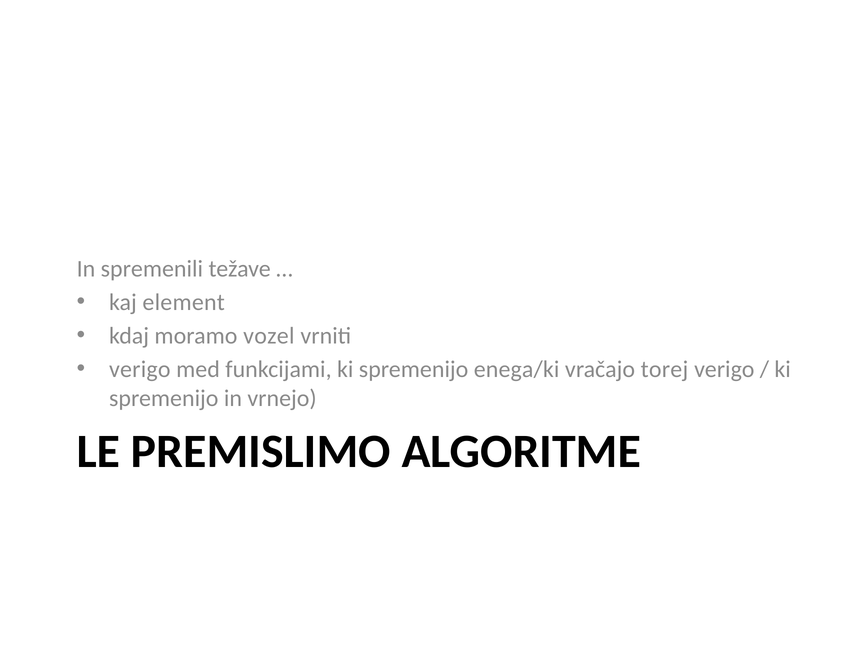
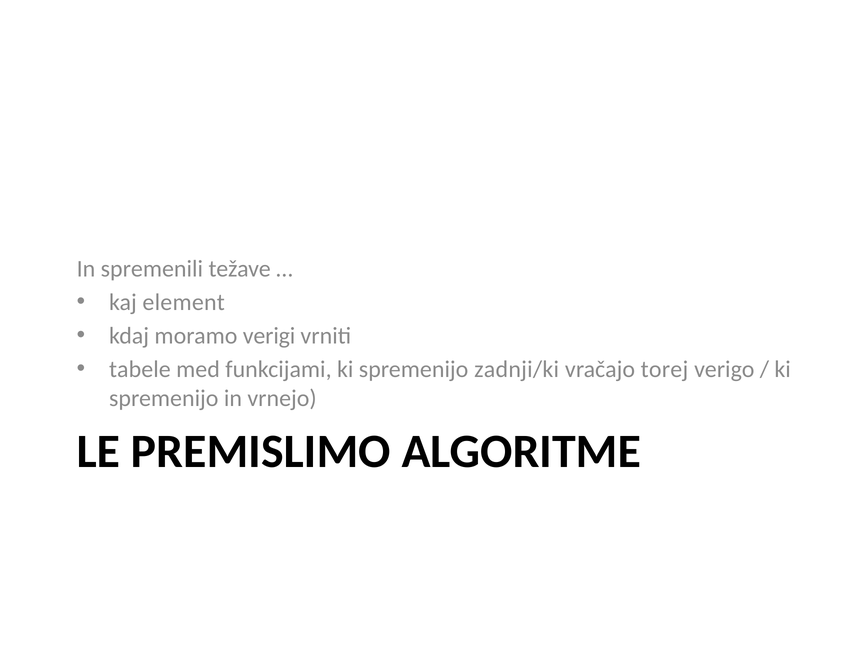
vozel: vozel -> verigi
verigo at (140, 370): verigo -> tabele
enega/ki: enega/ki -> zadnji/ki
